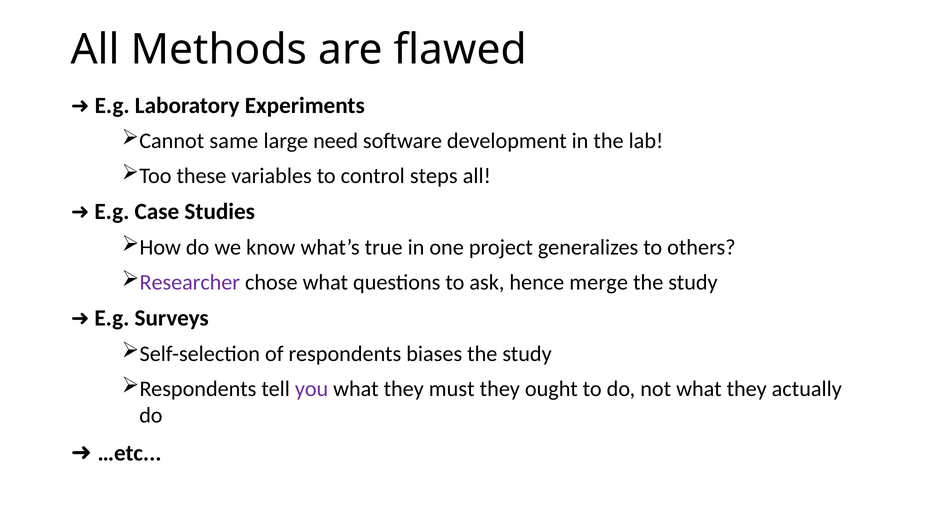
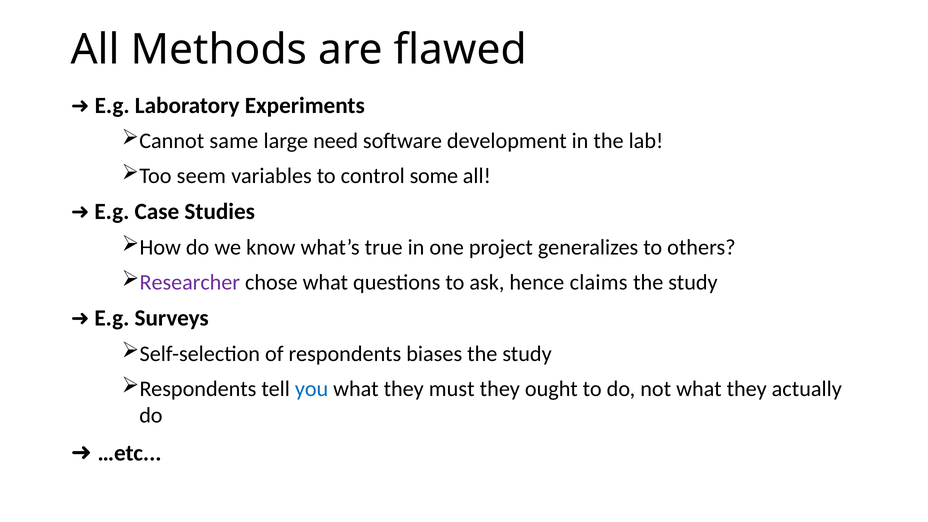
these: these -> seem
steps: steps -> some
merge: merge -> claims
you colour: purple -> blue
